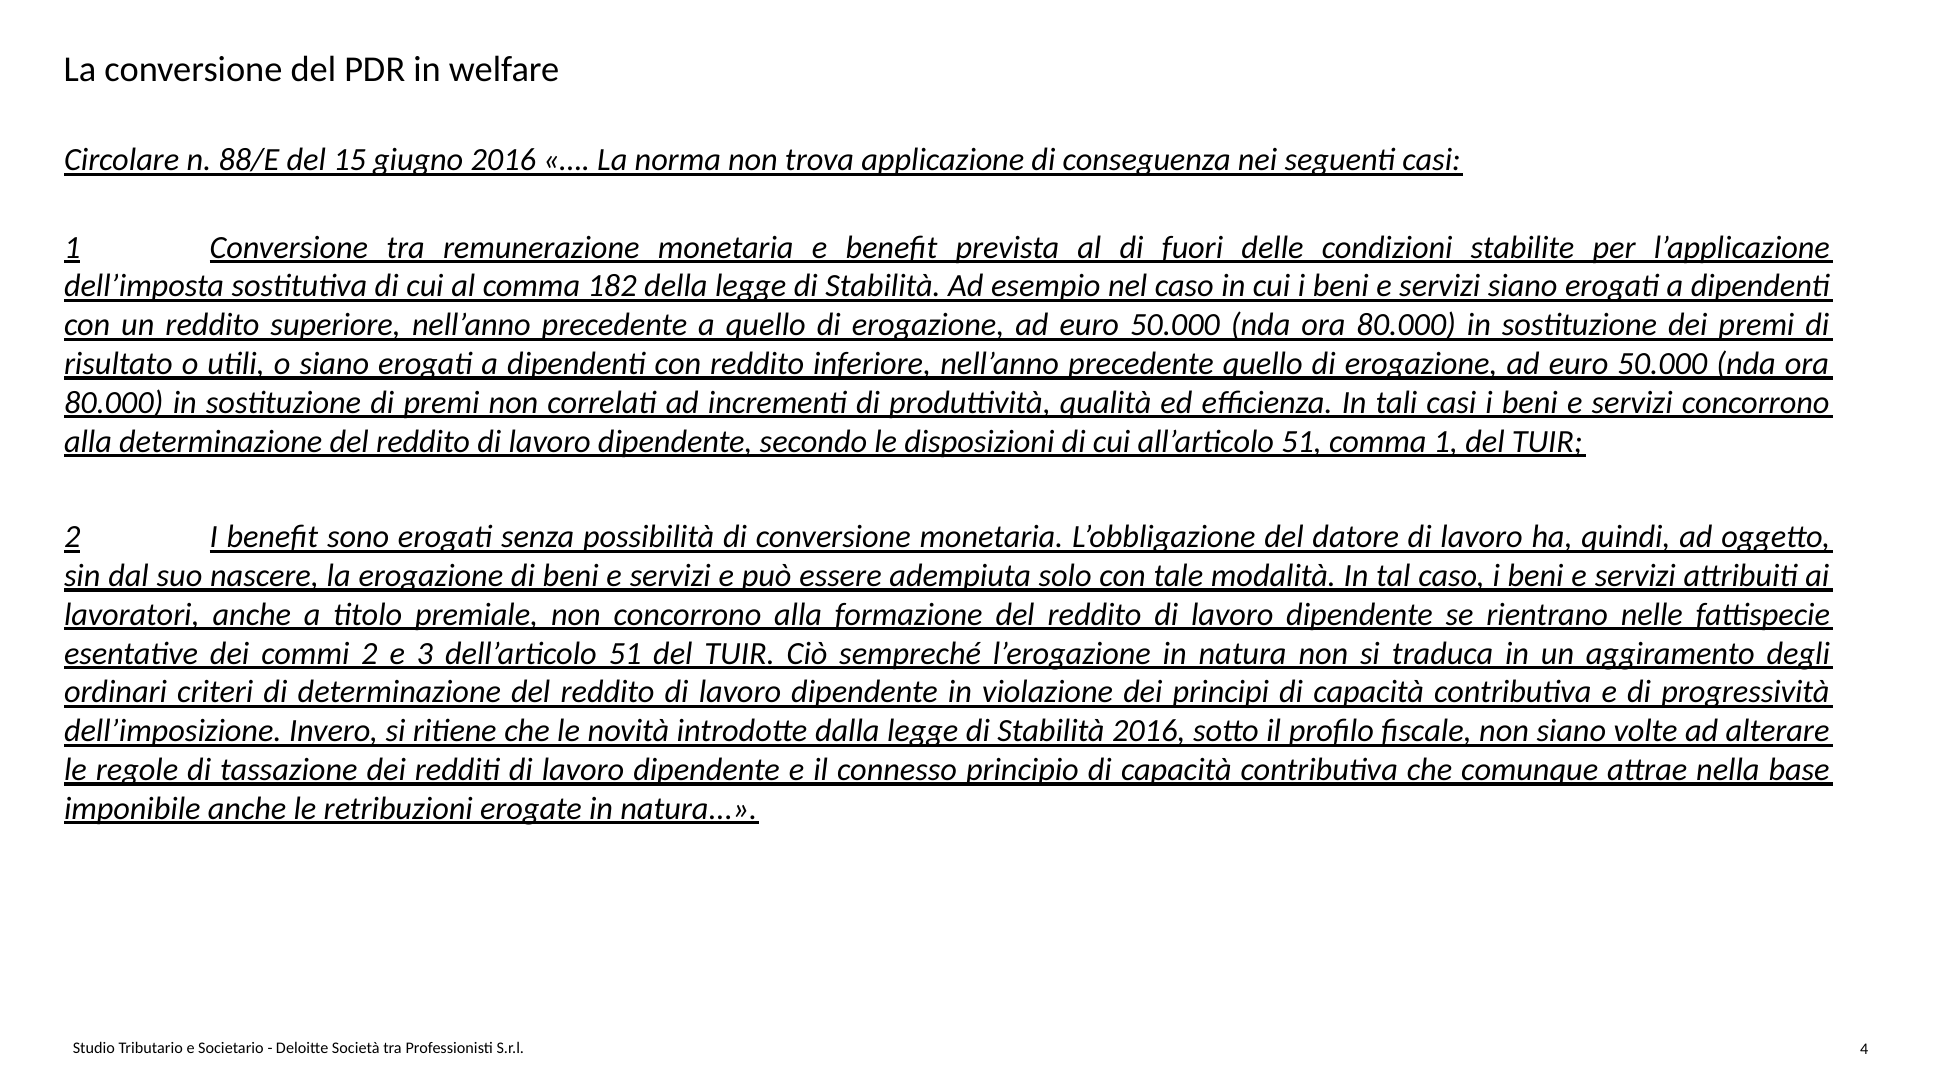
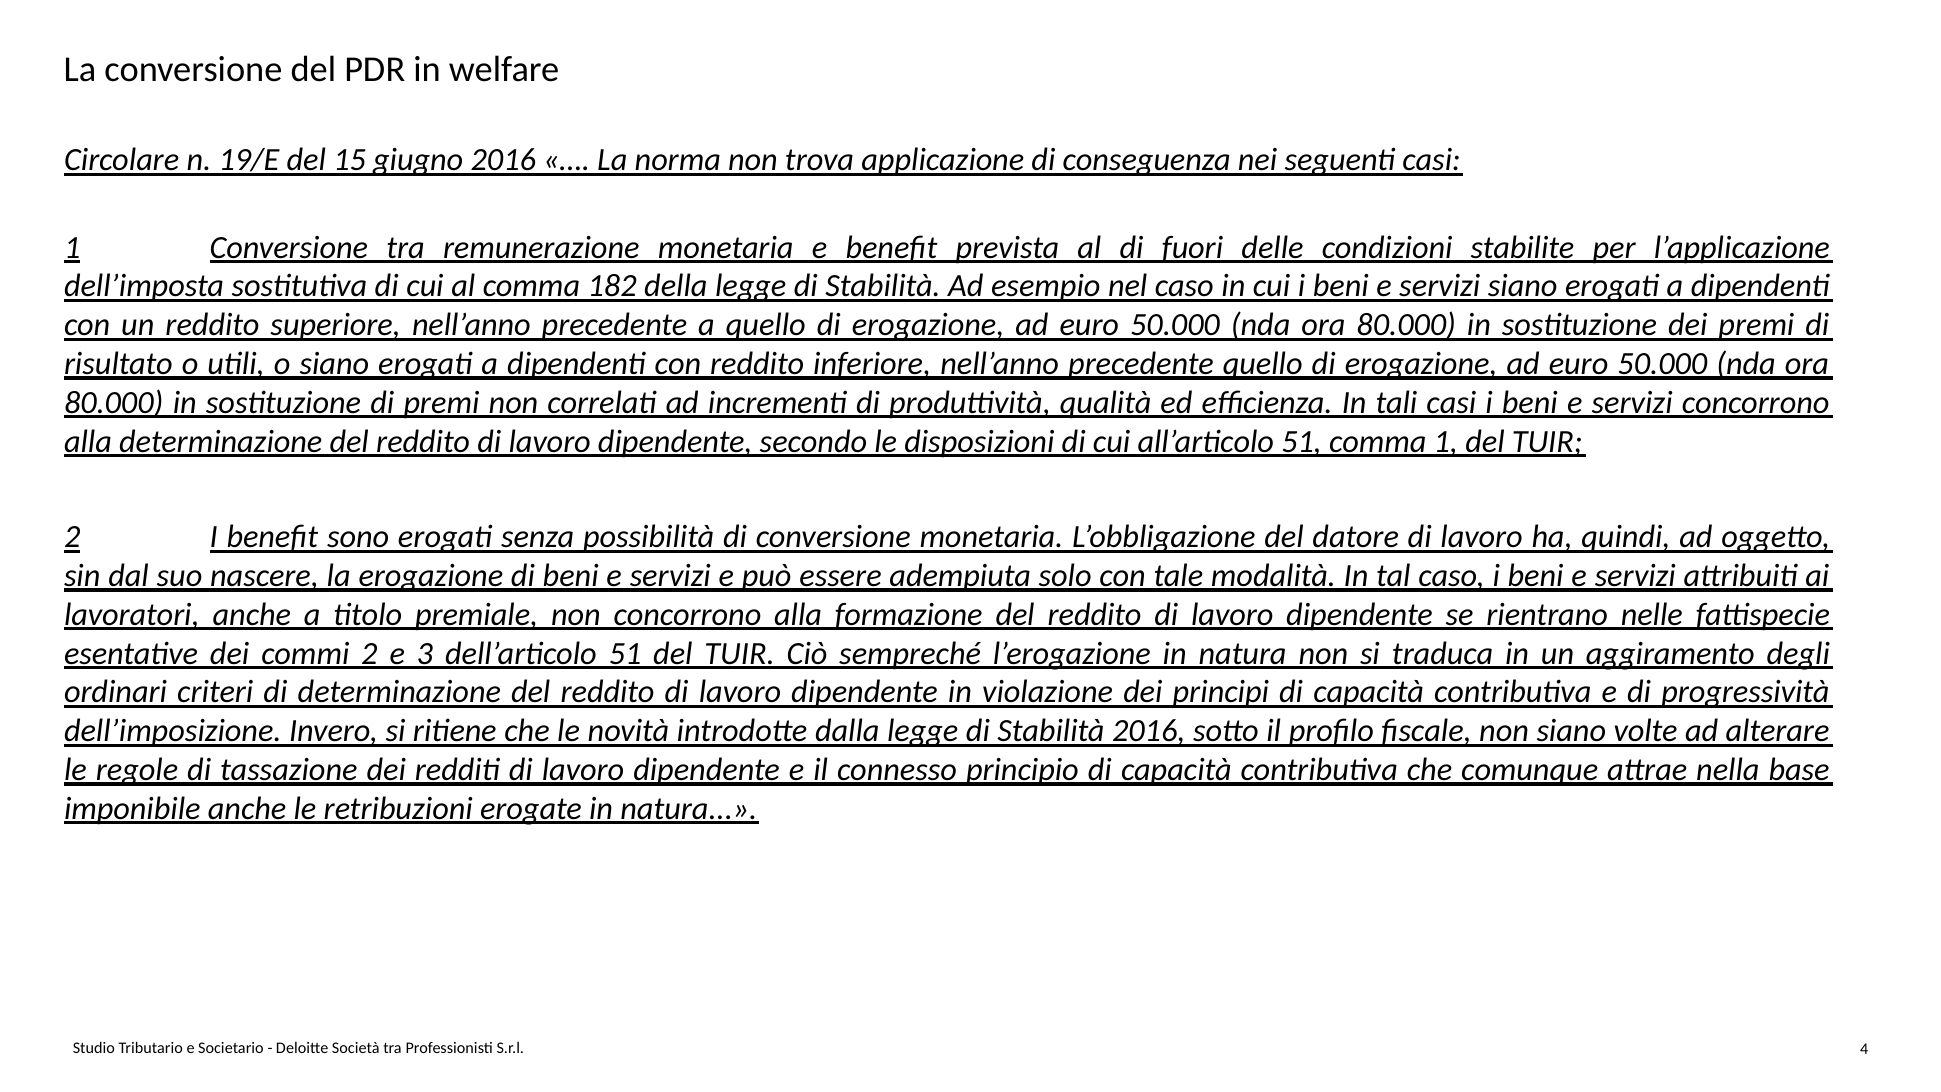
88/E: 88/E -> 19/E
